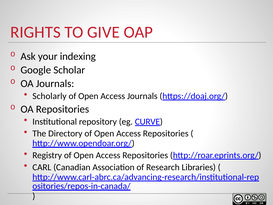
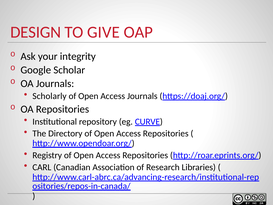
RIGHTS: RIGHTS -> DESIGN
indexing: indexing -> integrity
